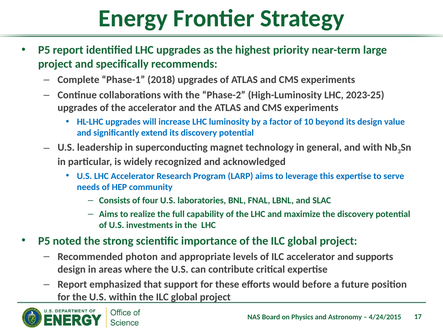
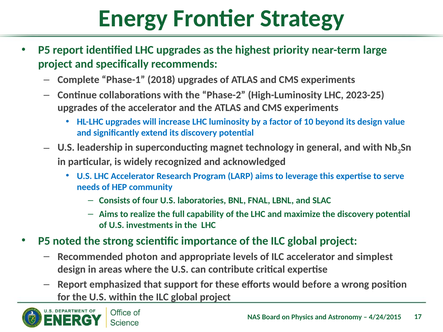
supports: supports -> simplest
future: future -> wrong
